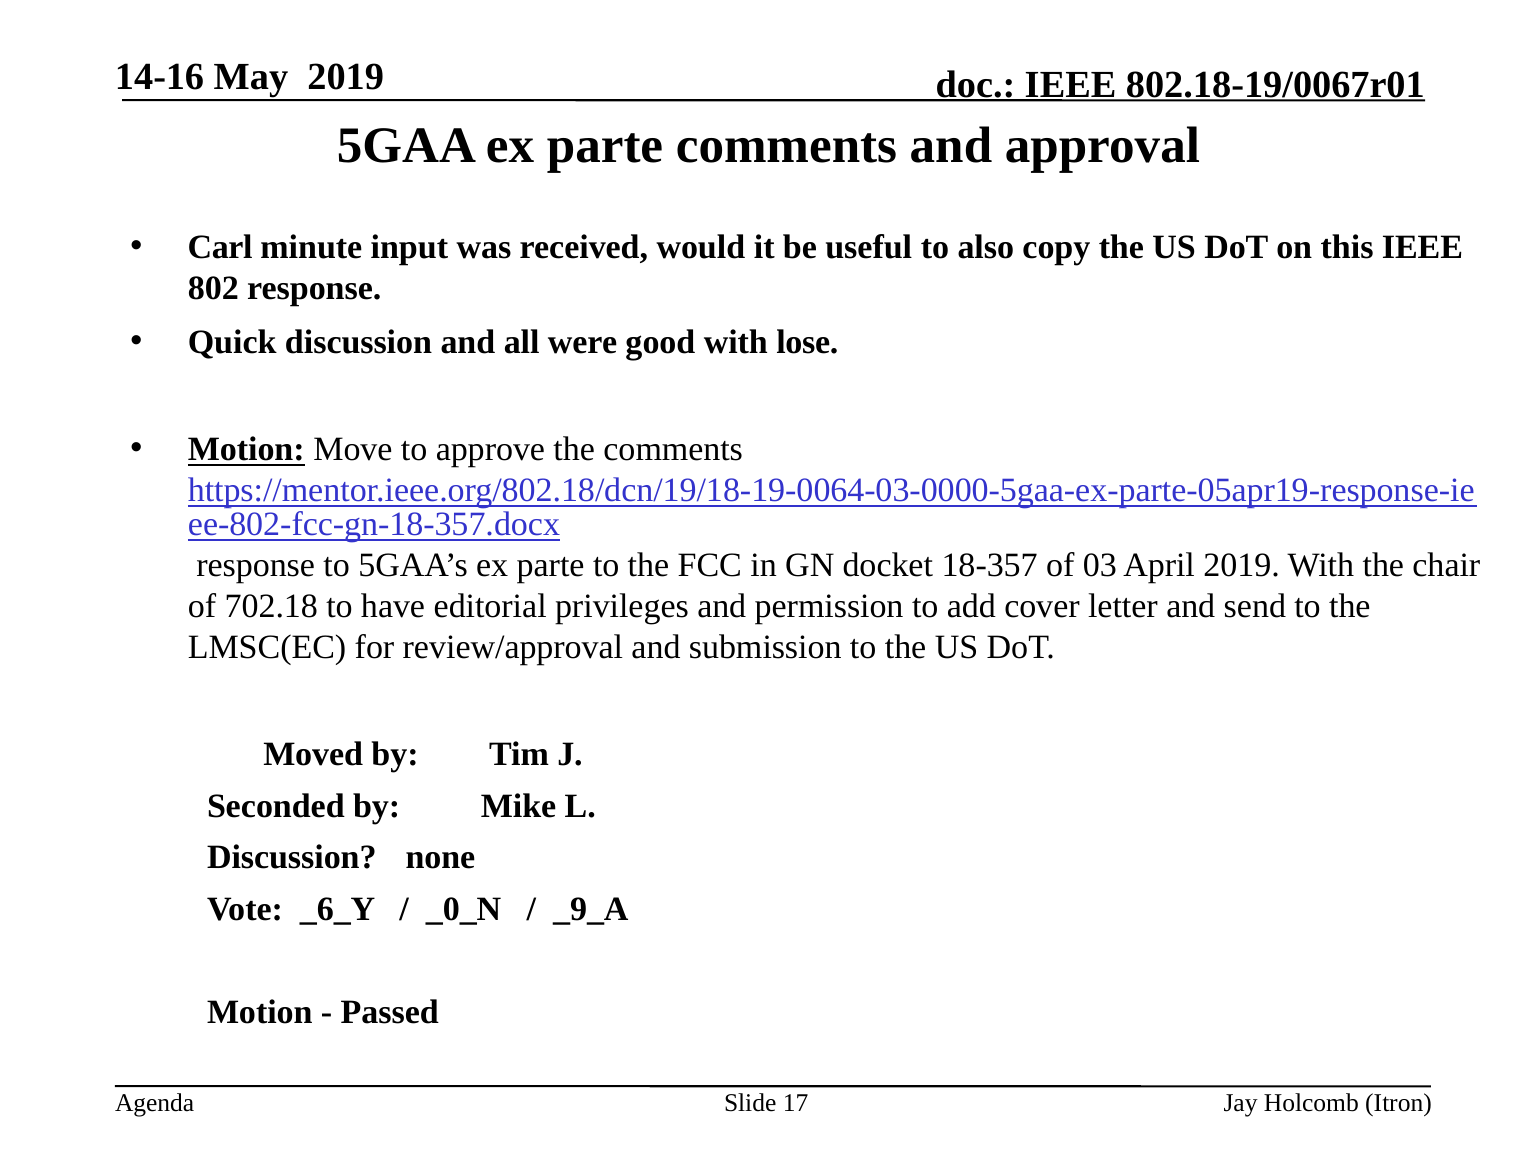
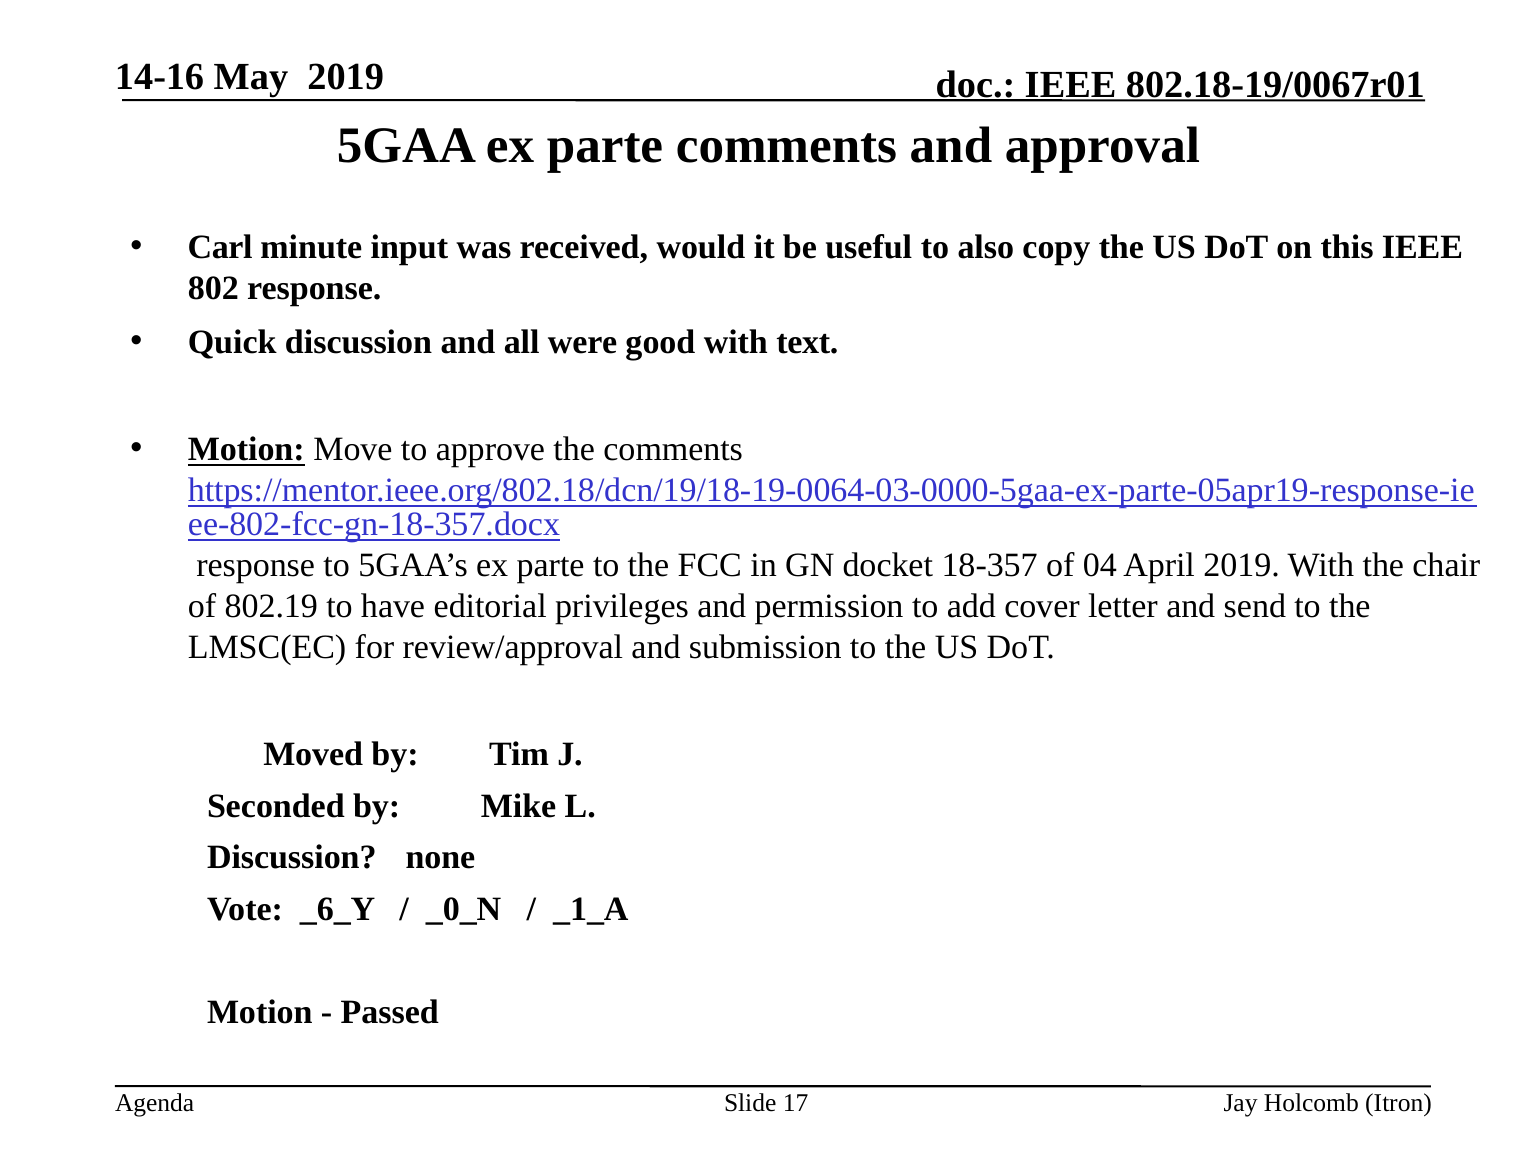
lose: lose -> text
03: 03 -> 04
702.18: 702.18 -> 802.19
_9_A: _9_A -> _1_A
